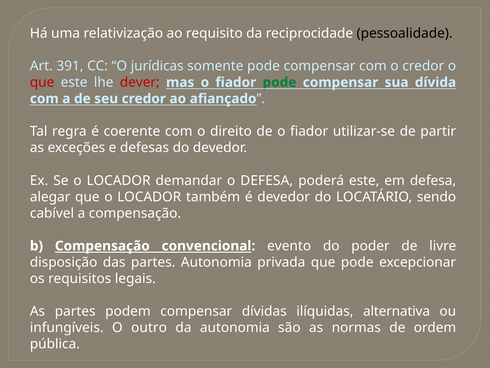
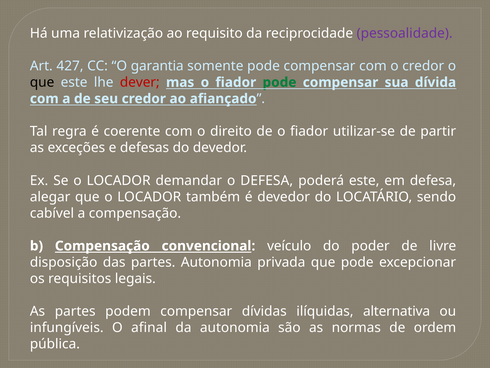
pessoalidade colour: black -> purple
391: 391 -> 427
jurídicas: jurídicas -> garantia
que at (42, 82) colour: red -> black
evento: evento -> veículo
outro: outro -> afinal
